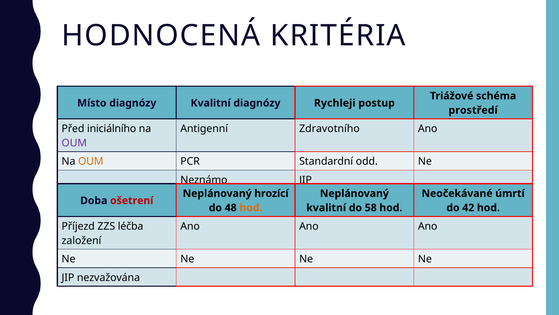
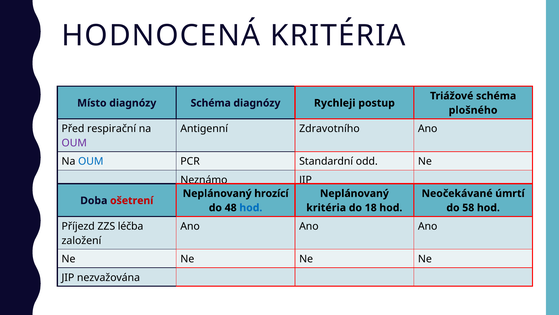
diagnózy Kvalitní: Kvalitní -> Schéma
prostředí: prostředí -> plošného
iniciálního: iniciálního -> respirační
OUM at (91, 161) colour: orange -> blue
hod at (251, 207) colour: orange -> blue
kvalitní at (326, 207): kvalitní -> kritéria
58: 58 -> 18
42: 42 -> 58
